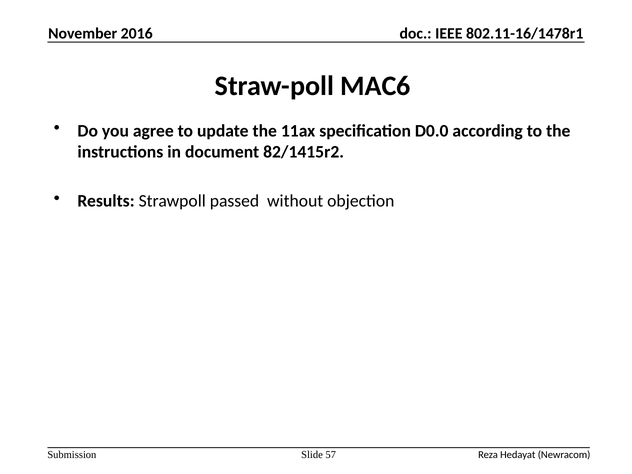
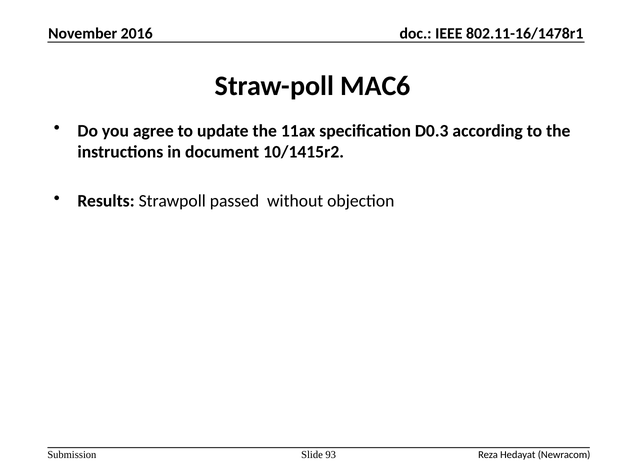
D0.0: D0.0 -> D0.3
82/1415r2: 82/1415r2 -> 10/1415r2
57: 57 -> 93
